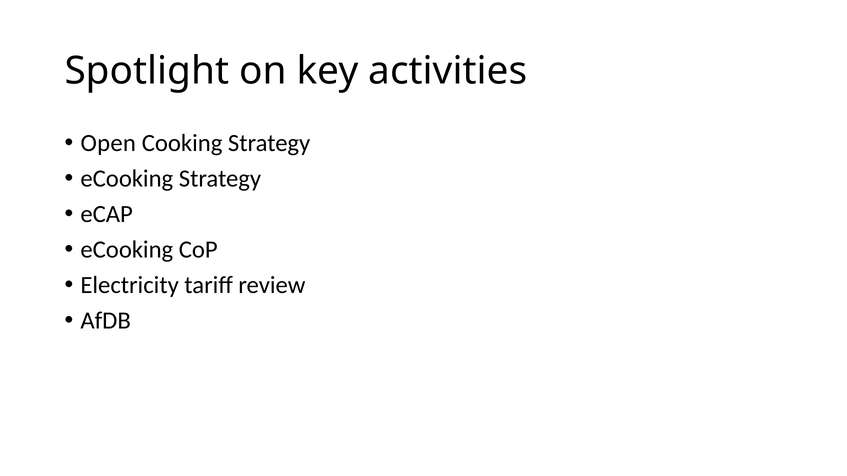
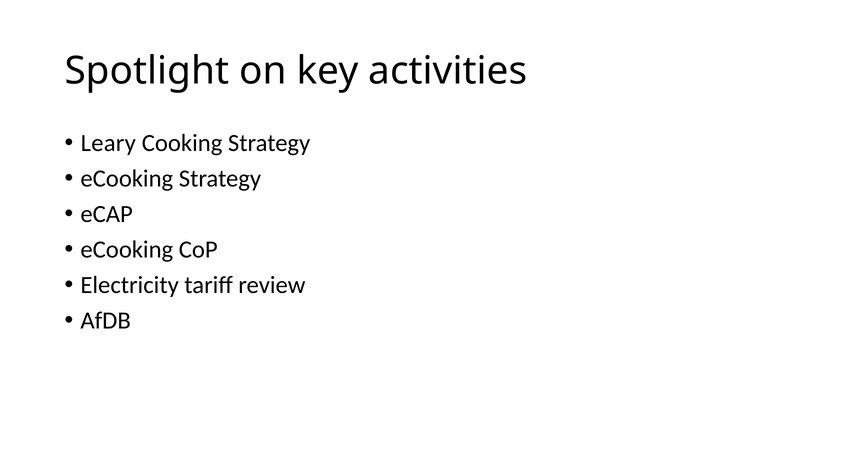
Open: Open -> Leary
